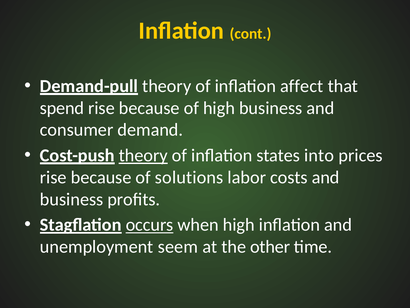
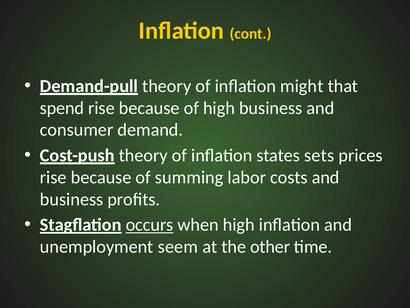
affect: affect -> might
theory at (143, 155) underline: present -> none
into: into -> sets
solutions: solutions -> summing
